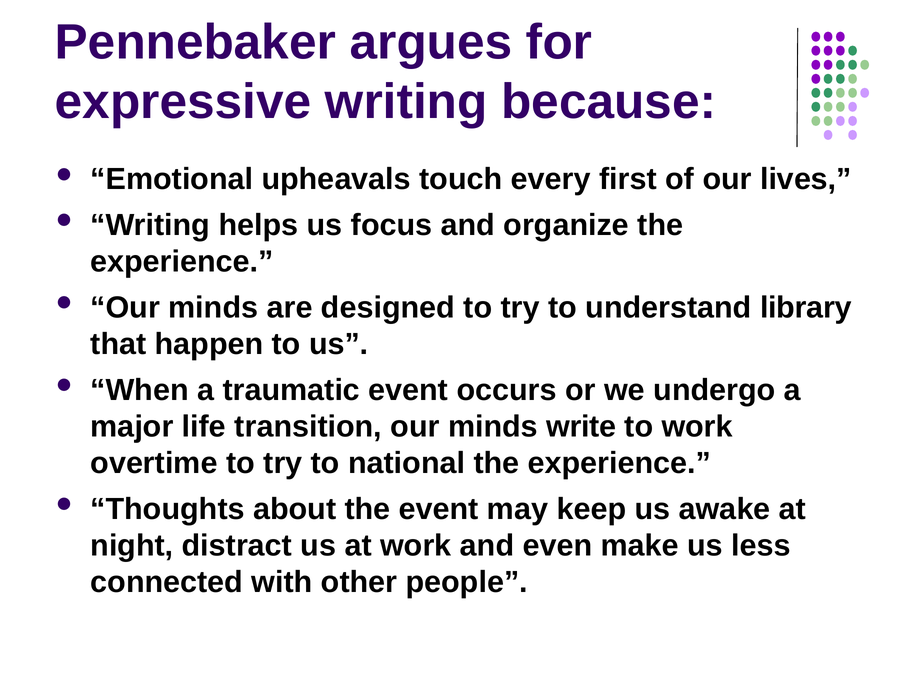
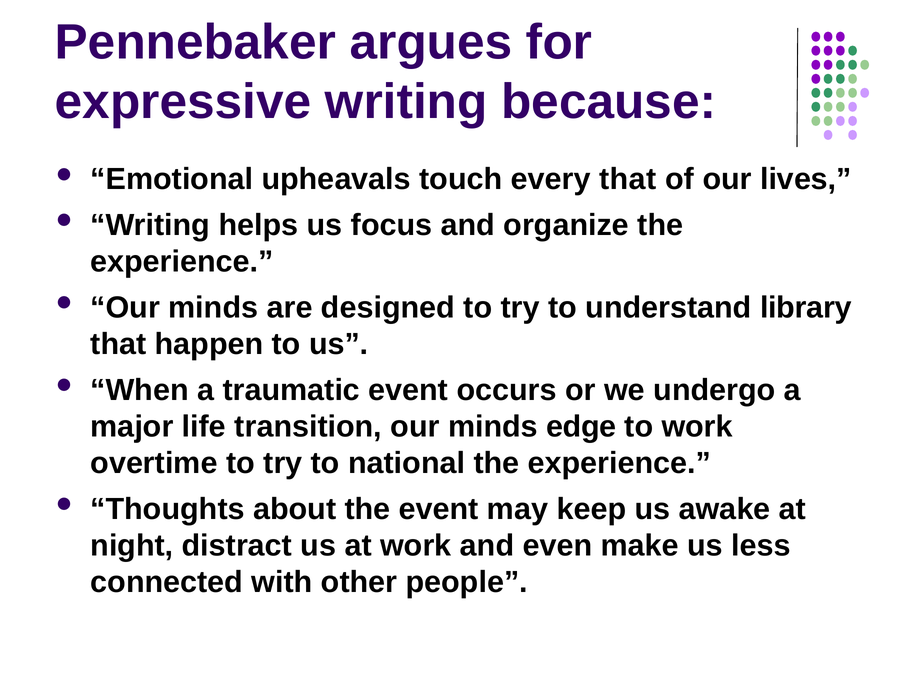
every first: first -> that
write: write -> edge
